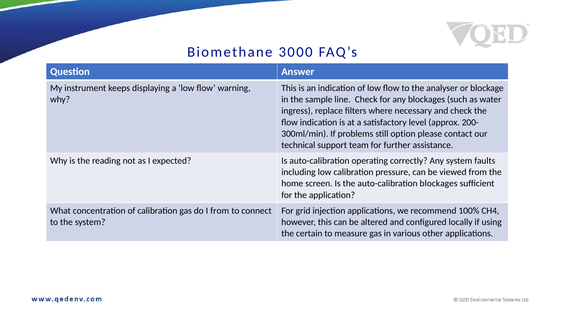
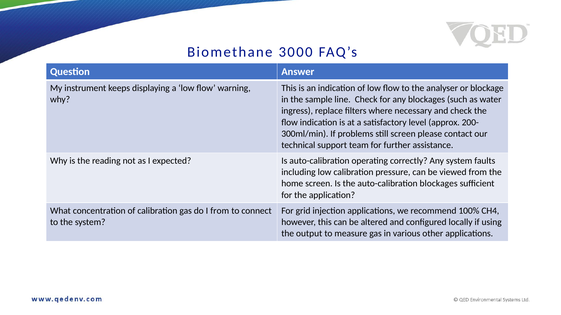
still option: option -> screen
certain: certain -> output
